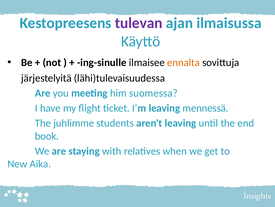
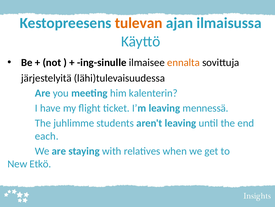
tulevan colour: purple -> orange
suomessa: suomessa -> kalenterin
book: book -> each
Aika: Aika -> Etkö
